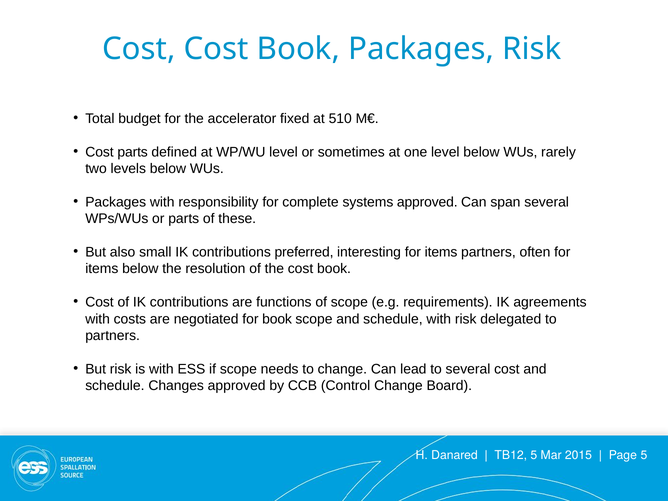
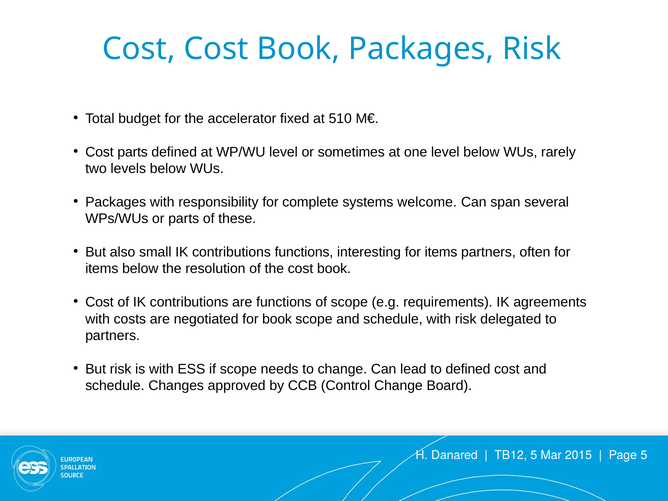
systems approved: approved -> welcome
contributions preferred: preferred -> functions
to several: several -> defined
